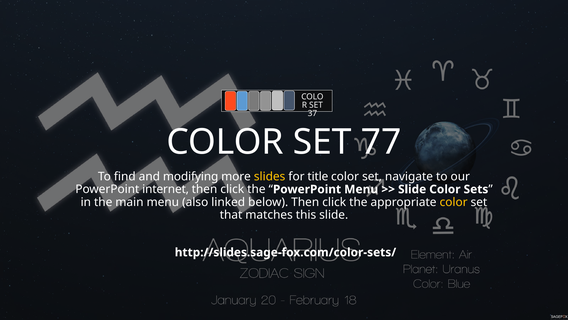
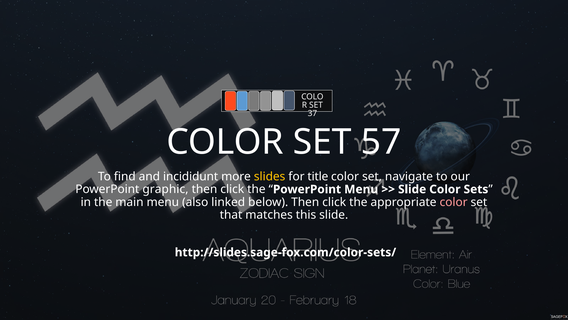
77: 77 -> 57
modifying: modifying -> incididunt
internet: internet -> graphic
color at (454, 202) colour: yellow -> pink
